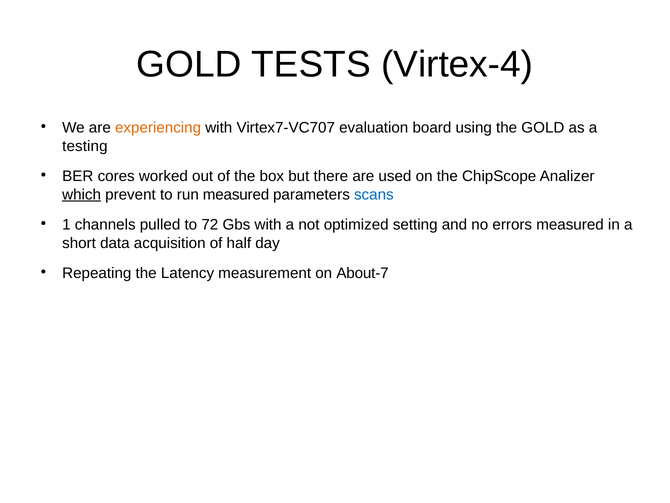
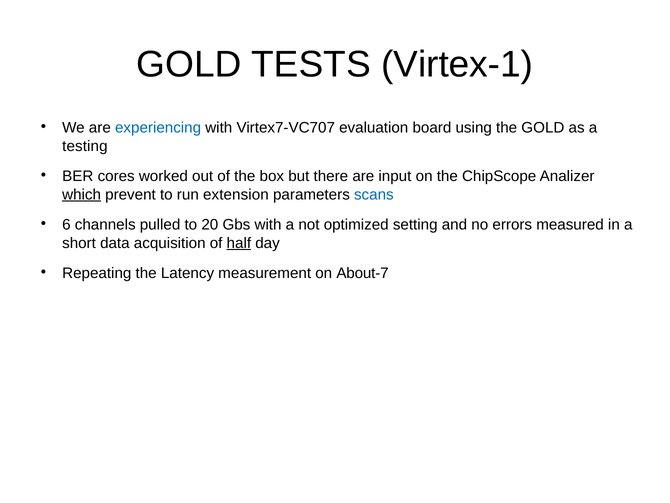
Virtex-4: Virtex-4 -> Virtex-1
experiencing colour: orange -> blue
used: used -> input
run measured: measured -> extension
1: 1 -> 6
72: 72 -> 20
half underline: none -> present
